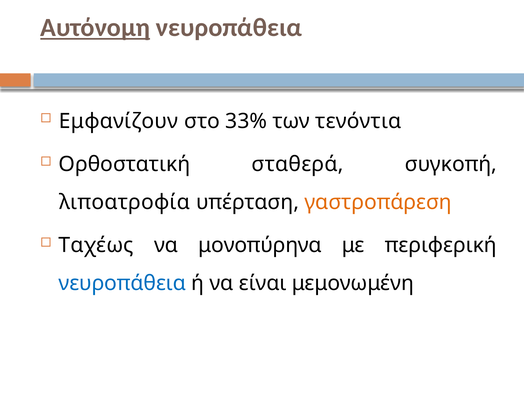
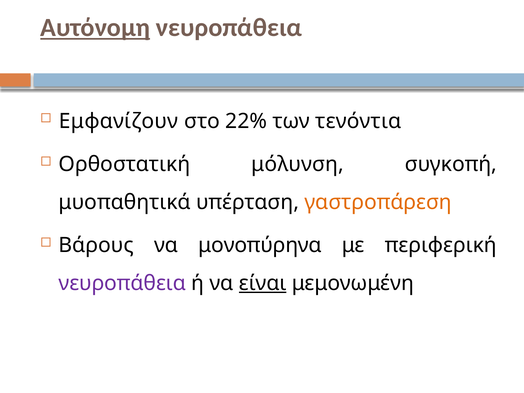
33%: 33% -> 22%
σταθερά: σταθερά -> μόλυνση
λιποατροφία: λιποατροφία -> μυοπαθητικά
Ταχέως: Ταχέως -> Βάρους
νευροπάθεια at (122, 283) colour: blue -> purple
είναι underline: none -> present
